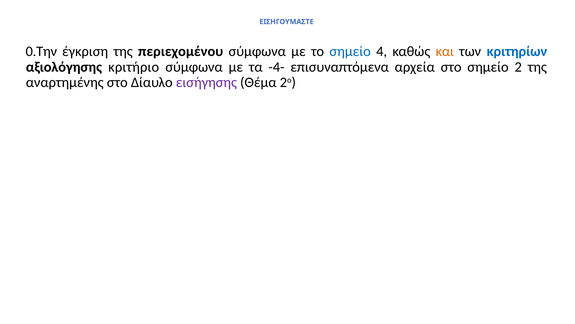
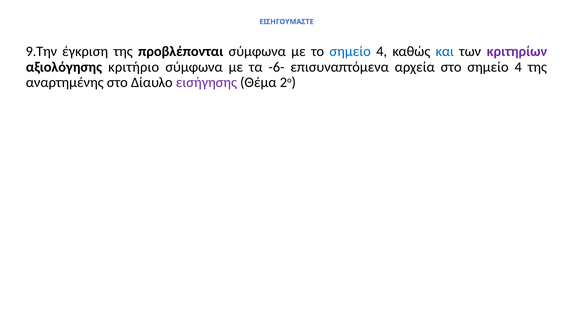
0.Την: 0.Την -> 9.Την
περιεχομένου: περιεχομένου -> προβλέπονται
και colour: orange -> blue
κριτηρίων colour: blue -> purple
-4-: -4- -> -6-
στο σημείο 2: 2 -> 4
